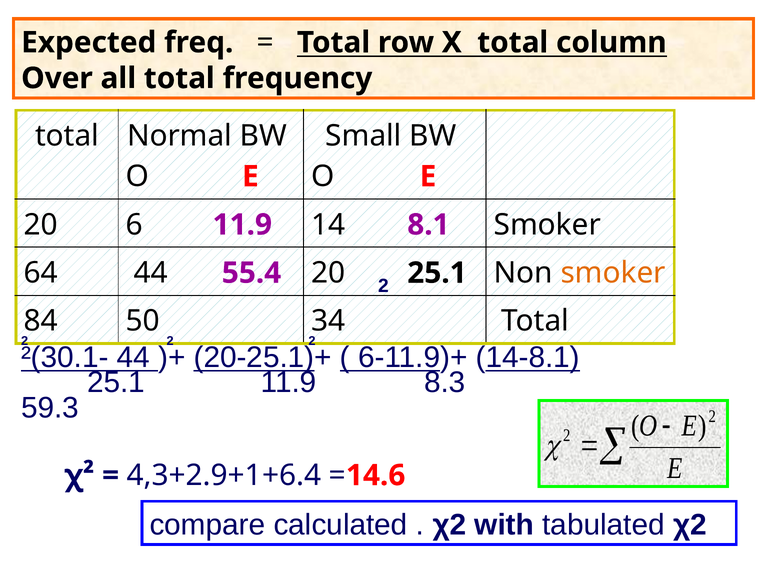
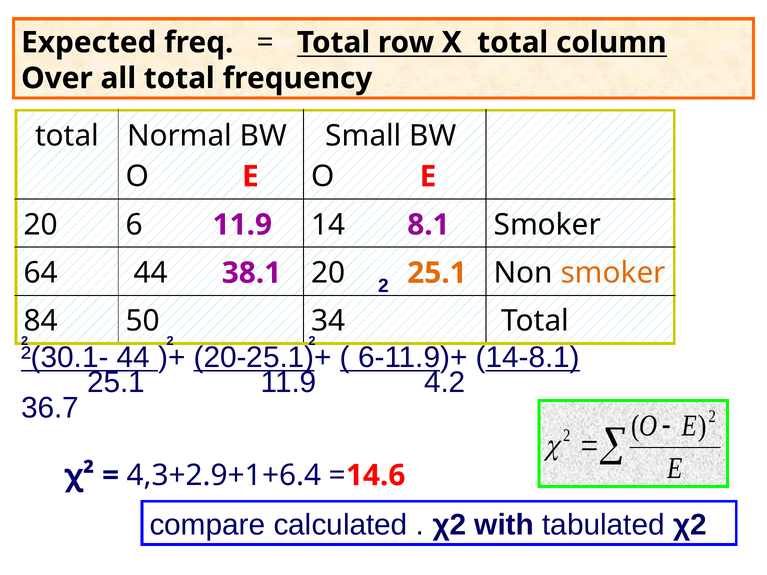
55.4: 55.4 -> 38.1
25.1 at (437, 273) colour: black -> orange
8.3: 8.3 -> 4.2
59.3: 59.3 -> 36.7
